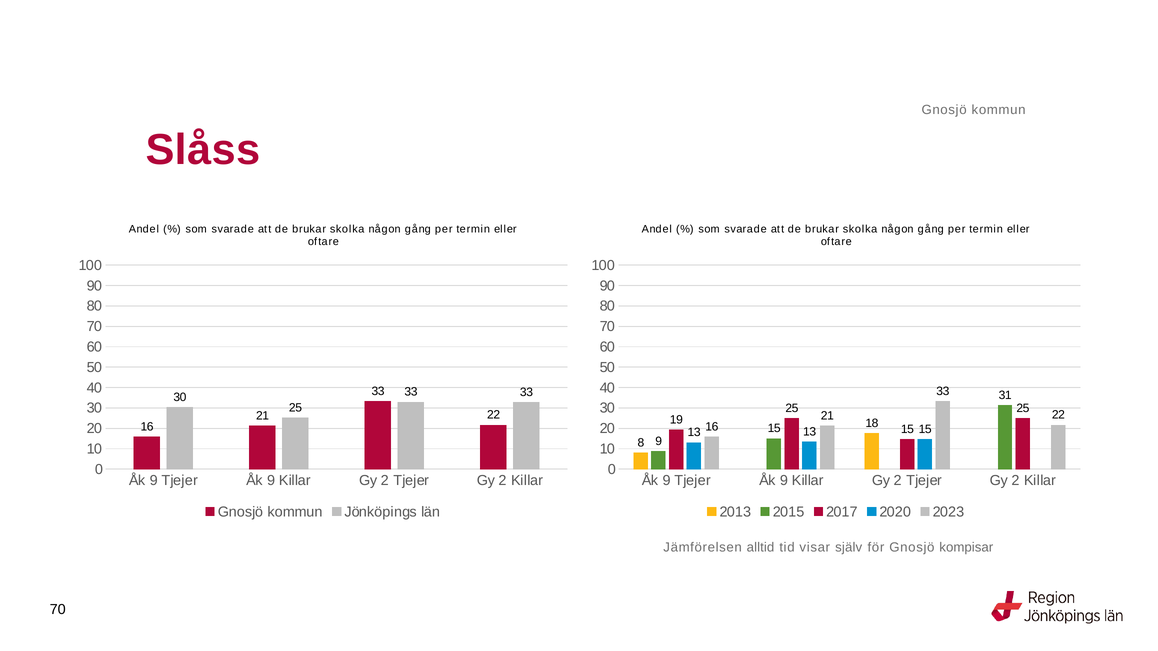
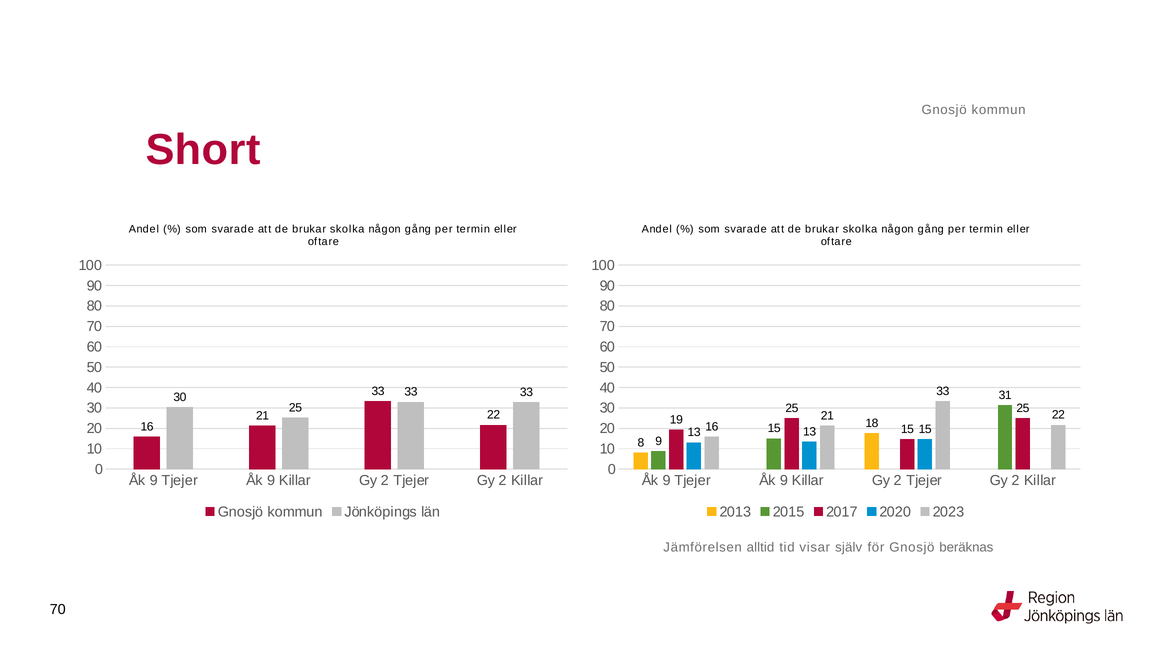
Slåss: Slåss -> Short
kompisar: kompisar -> beräknas
